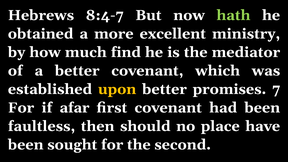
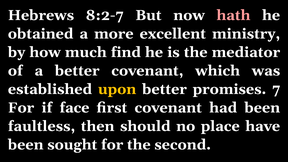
8:4-7: 8:4-7 -> 8:2-7
hath colour: light green -> pink
afar: afar -> face
